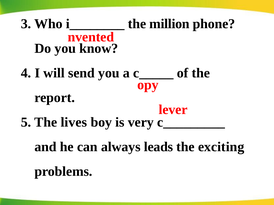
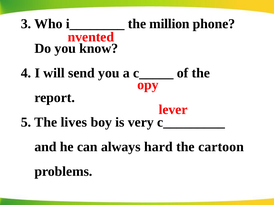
leads: leads -> hard
exciting: exciting -> cartoon
